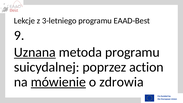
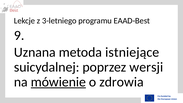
Uznana underline: present -> none
metoda programu: programu -> istniejące
action: action -> wersji
